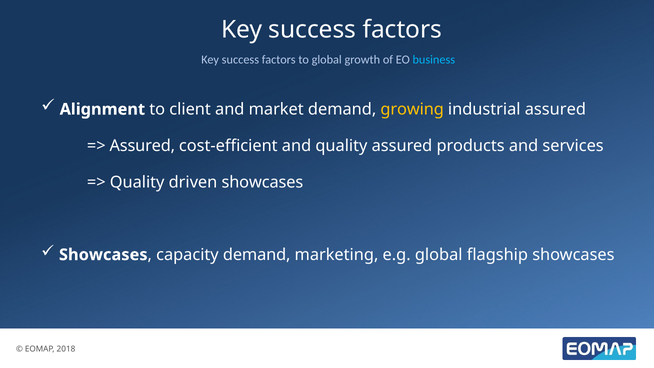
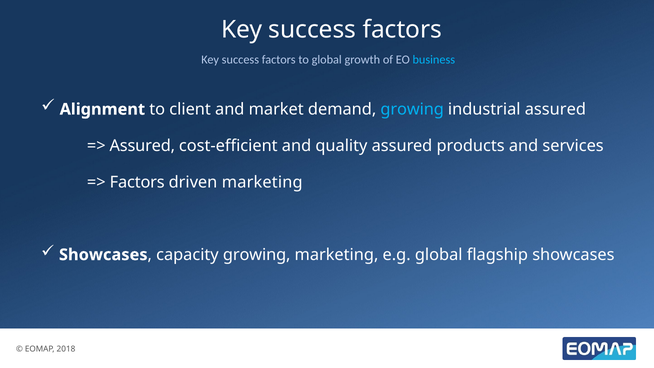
growing at (412, 109) colour: yellow -> light blue
Quality at (137, 182): Quality -> Factors
driven showcases: showcases -> marketing
capacity demand: demand -> growing
